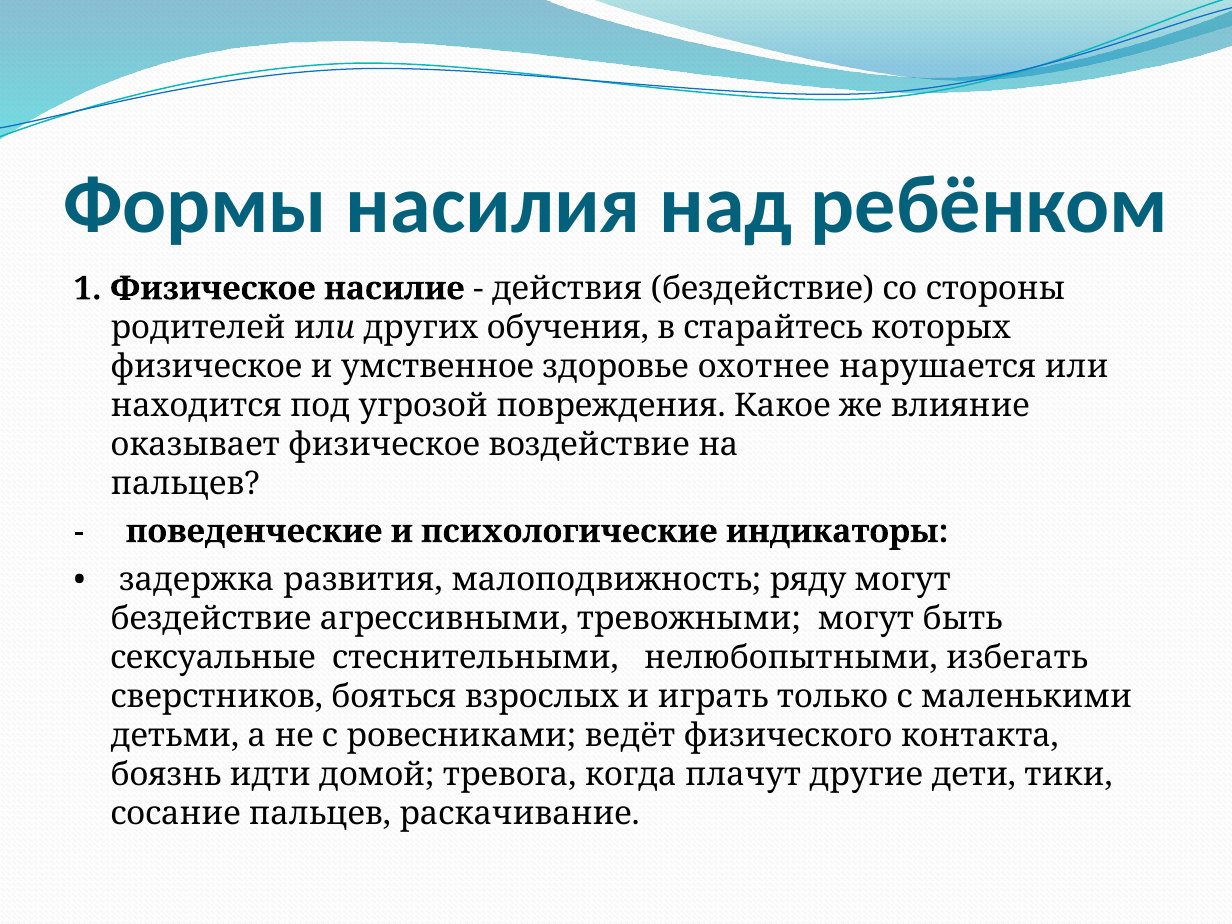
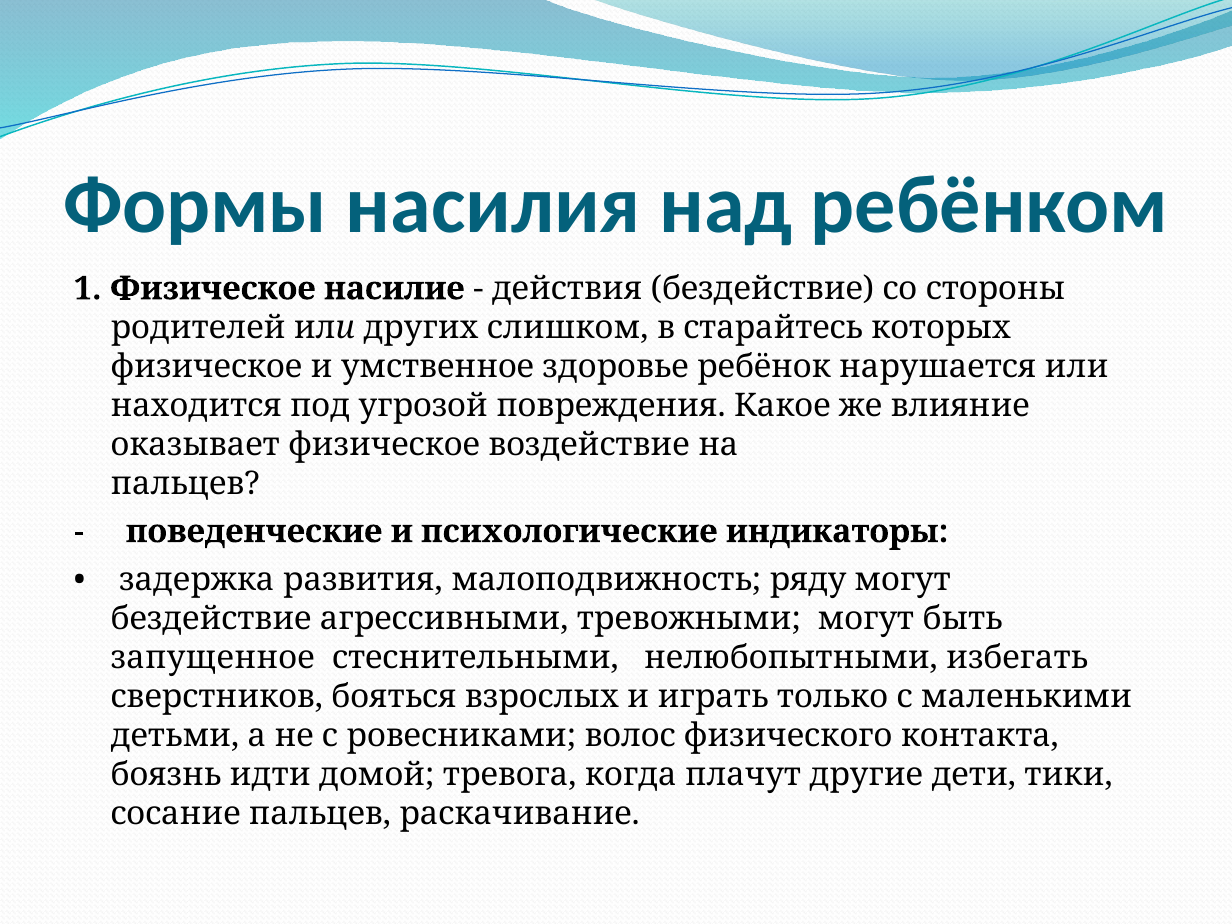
обучения: обучения -> слишком
охотнее: охотнее -> ребёнок
сексуальные: сексуальные -> запущенное
ведёт: ведёт -> волос
